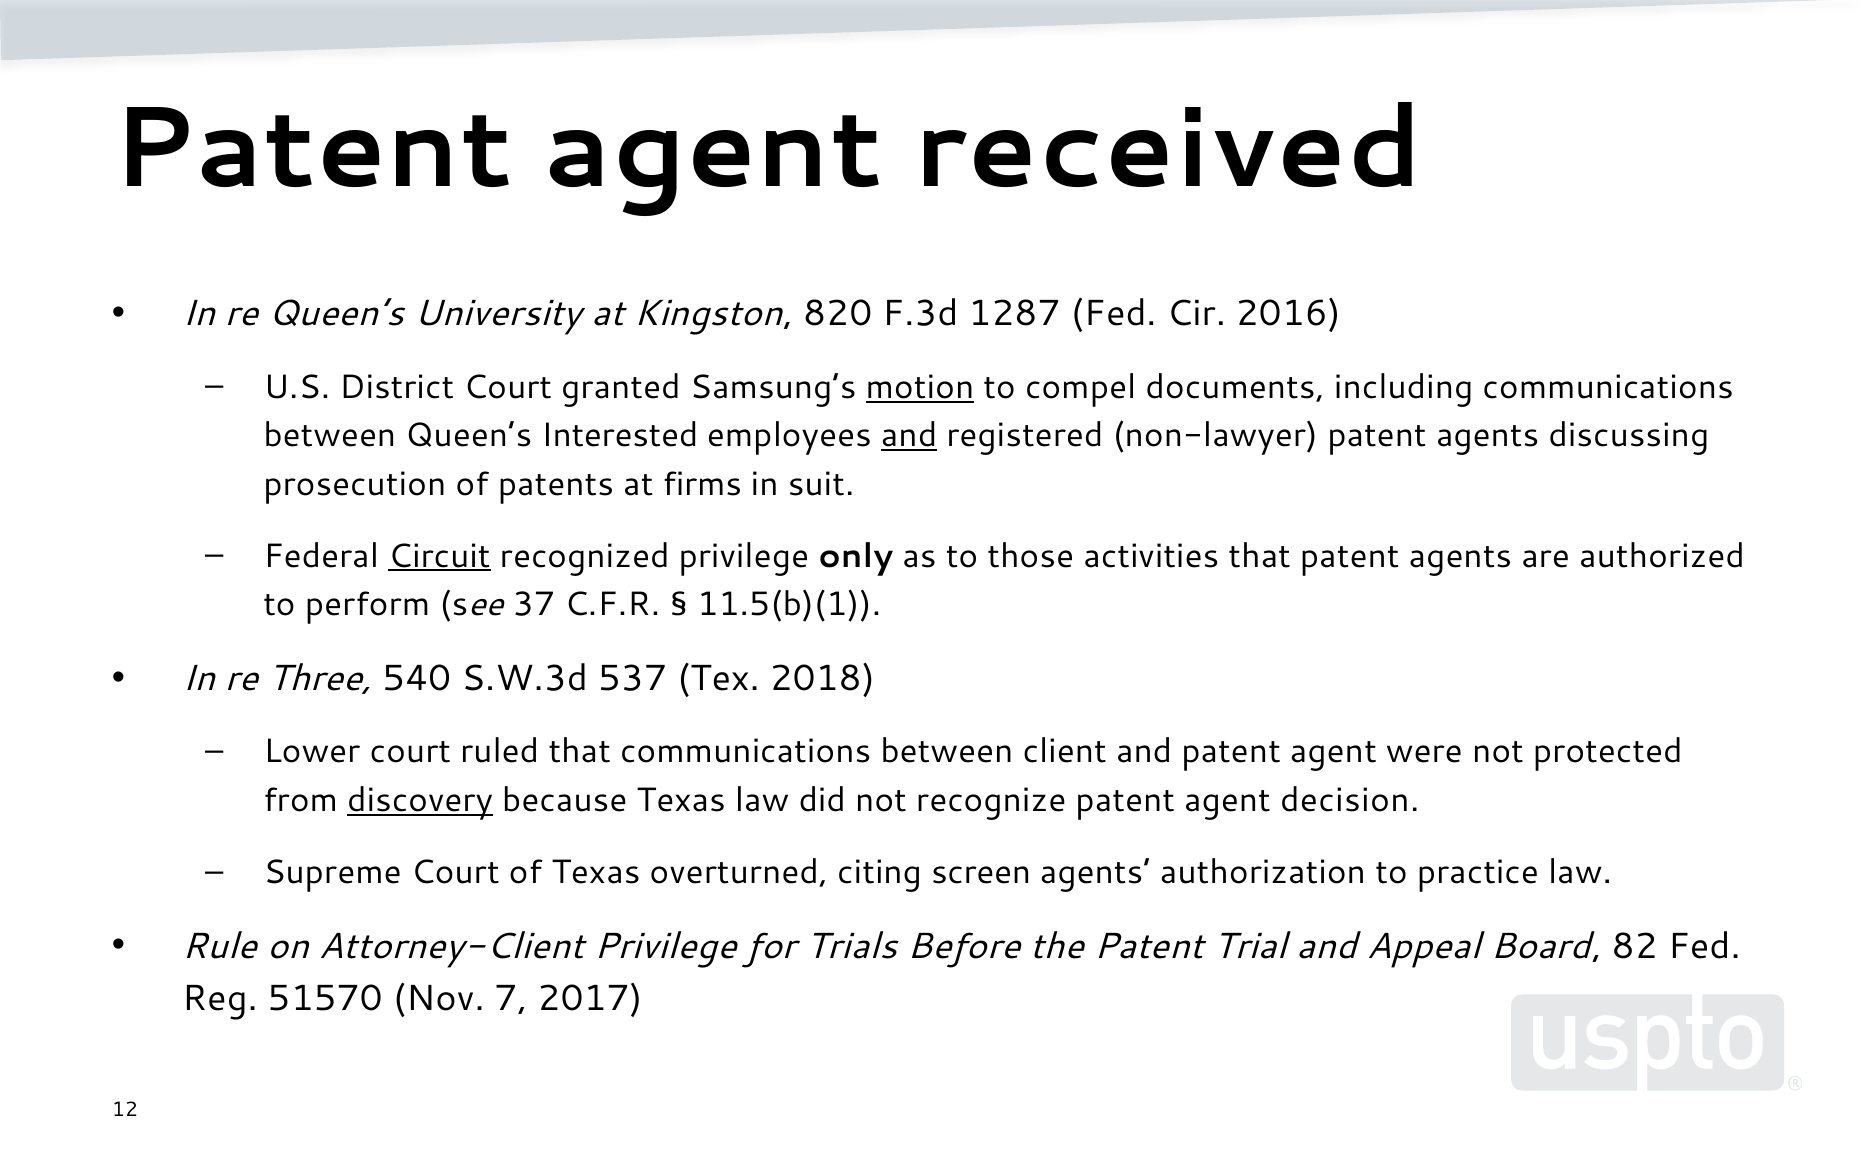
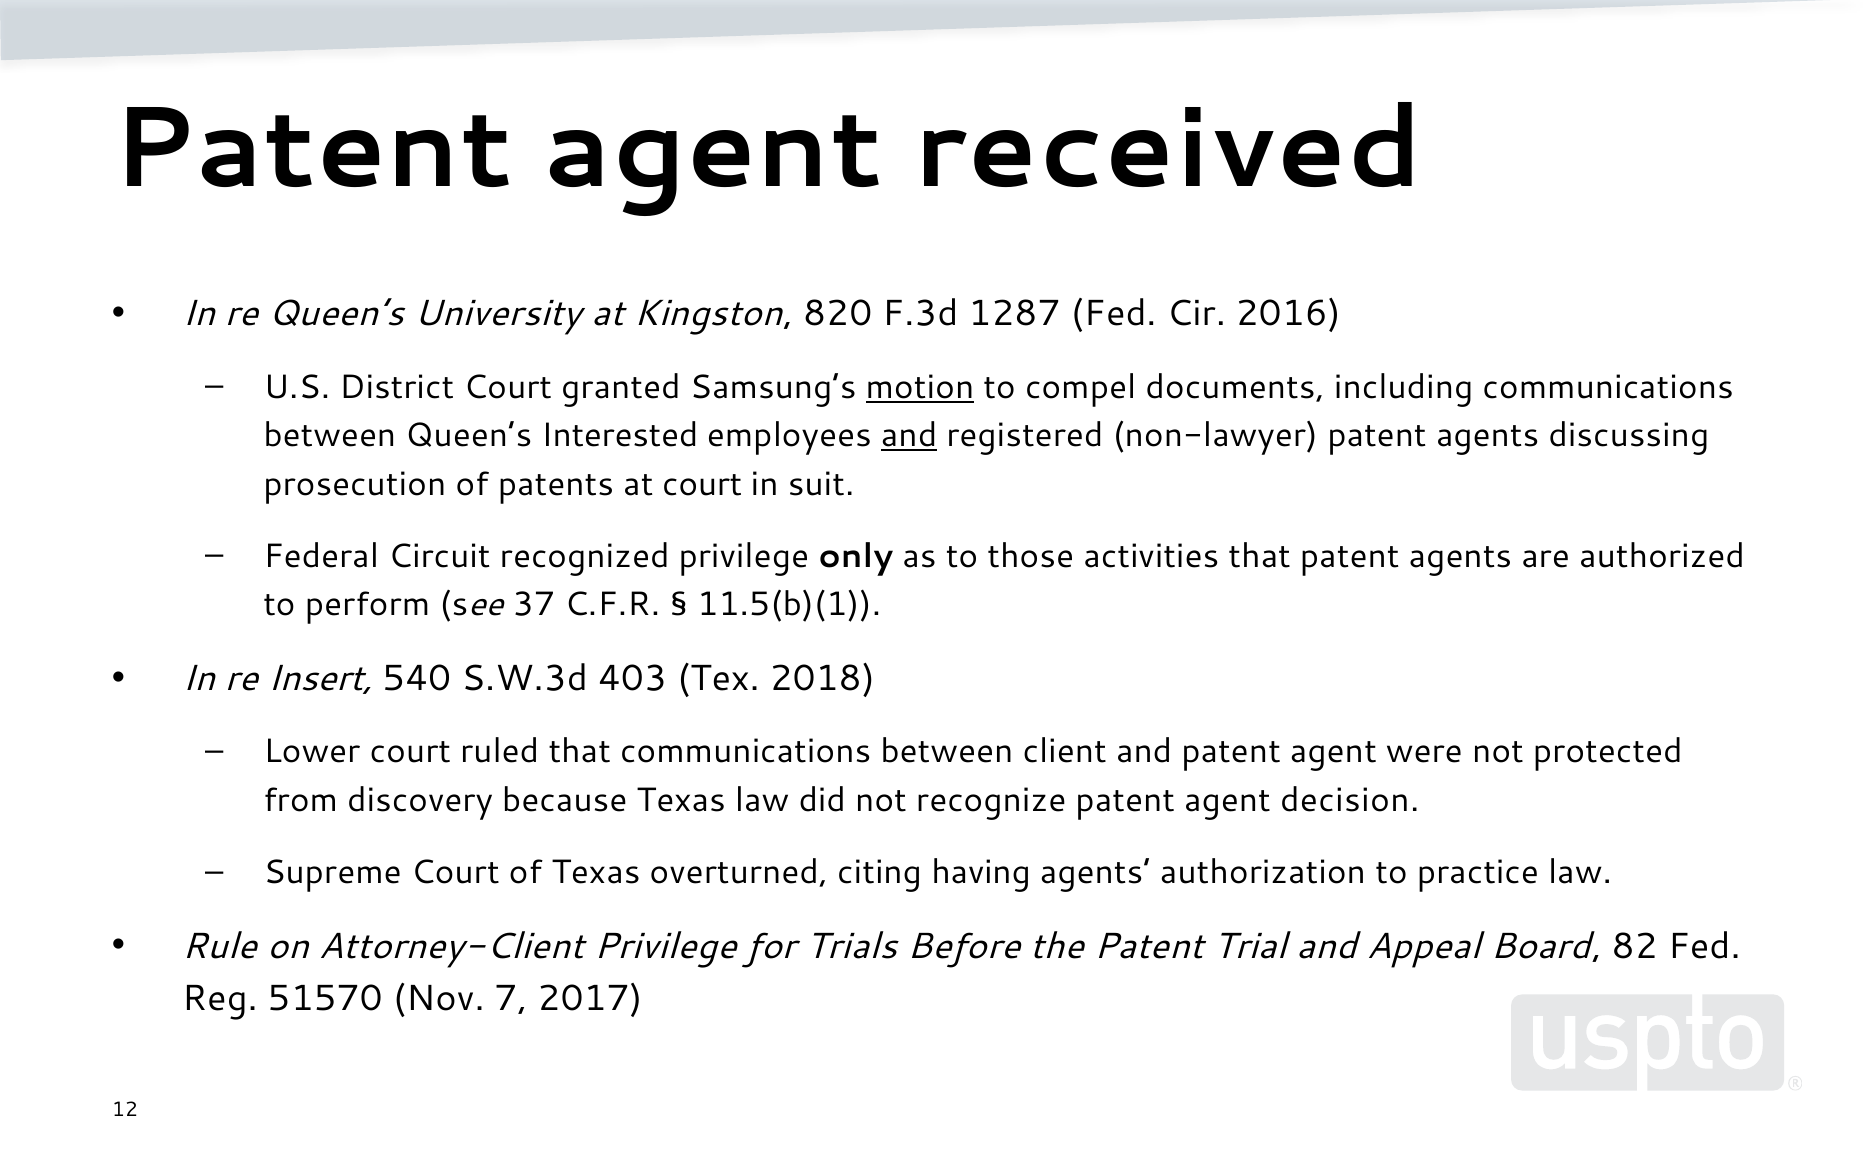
at firms: firms -> court
Circuit underline: present -> none
Three: Three -> Insert
537: 537 -> 403
discovery underline: present -> none
screen: screen -> having
